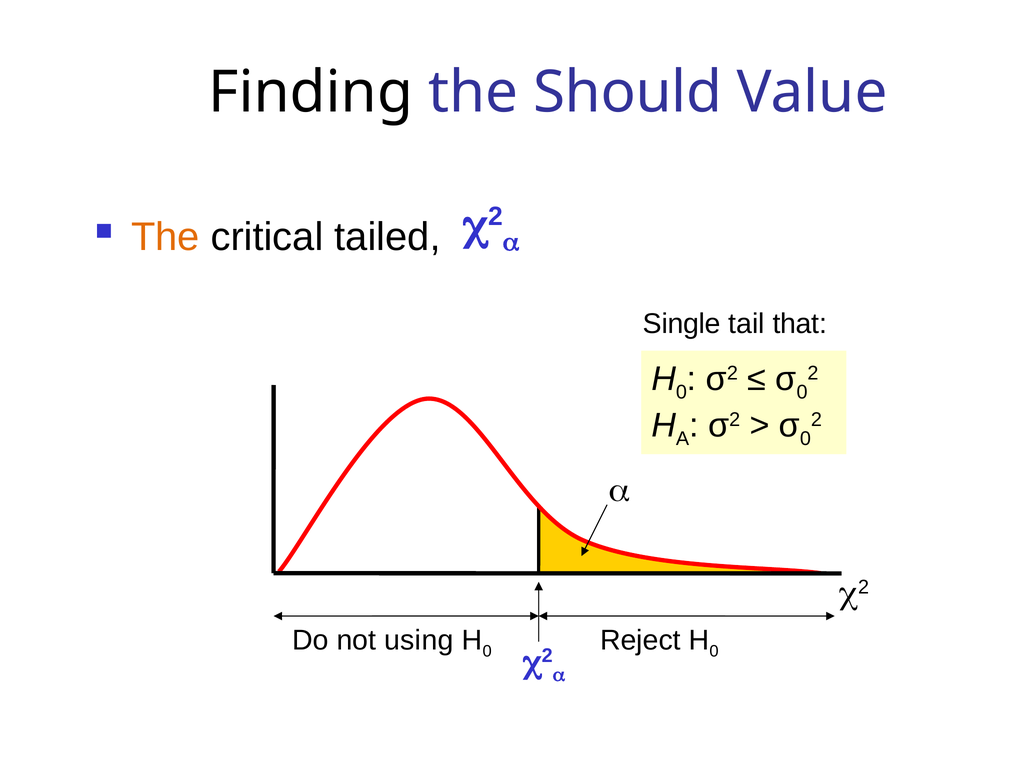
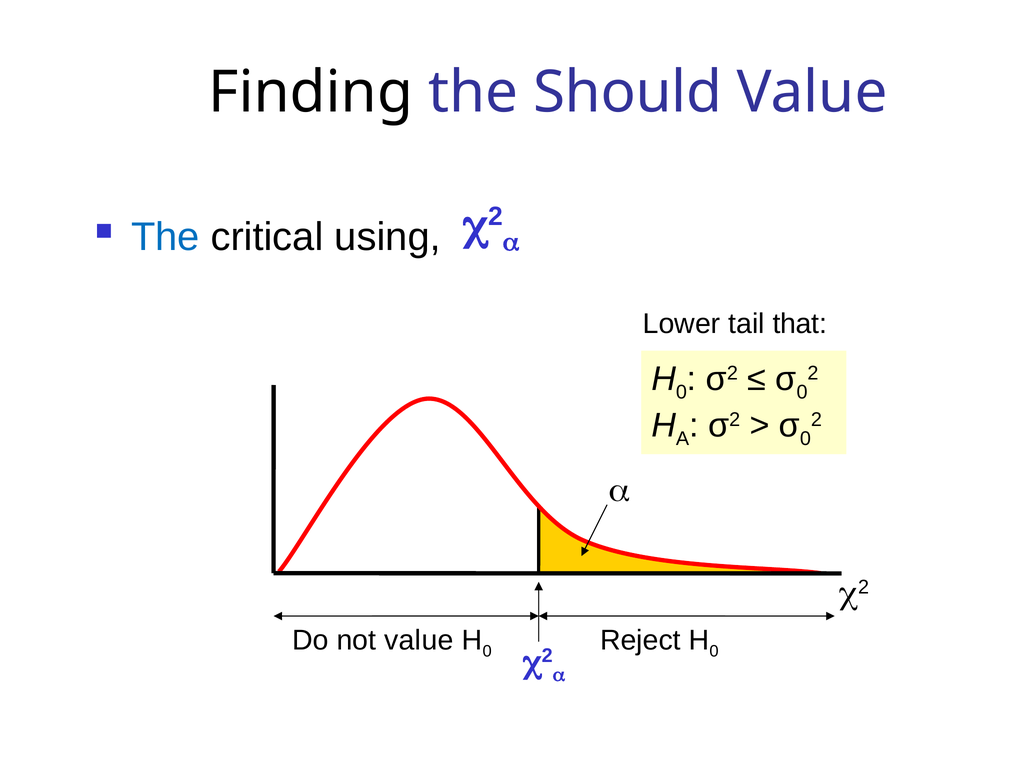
The at (165, 237) colour: orange -> blue
tailed: tailed -> using
Single: Single -> Lower
not using: using -> value
